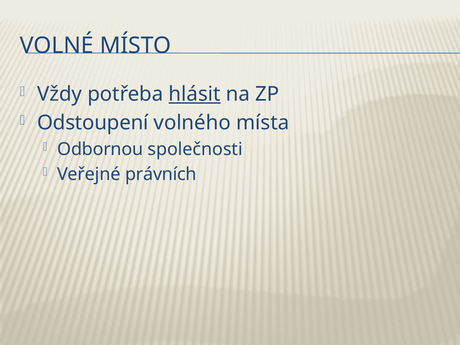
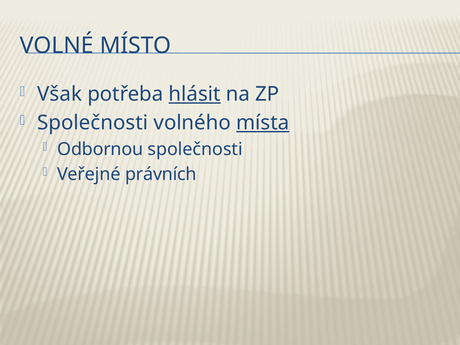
Vždy: Vždy -> Však
Odstoupení at (93, 123): Odstoupení -> Společnosti
místa underline: none -> present
